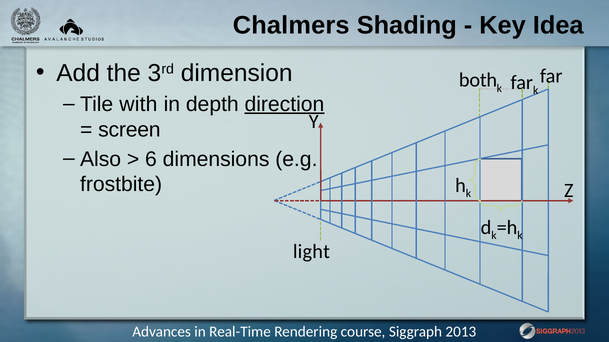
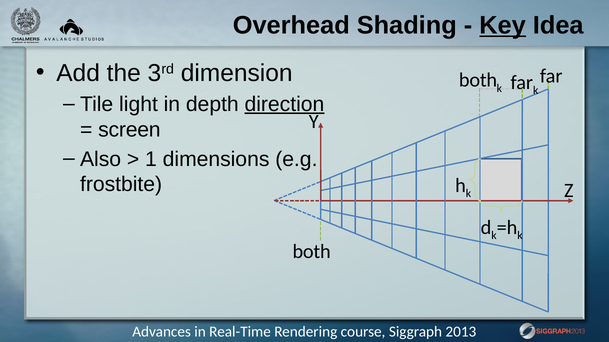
Chalmers: Chalmers -> Overhead
Key underline: none -> present
with: with -> light
6: 6 -> 1
light at (311, 252): light -> both
